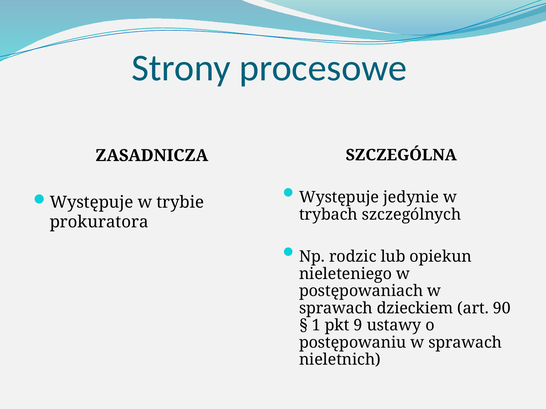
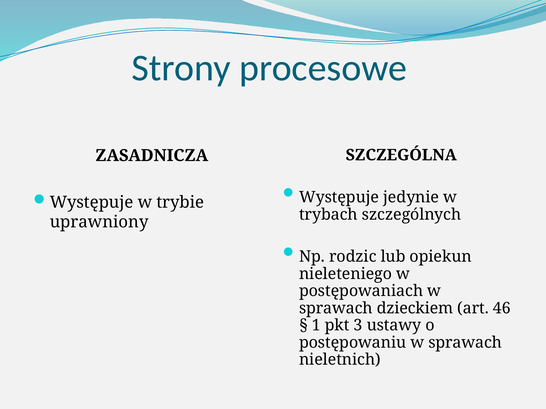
prokuratora: prokuratora -> uprawniony
90: 90 -> 46
9: 9 -> 3
